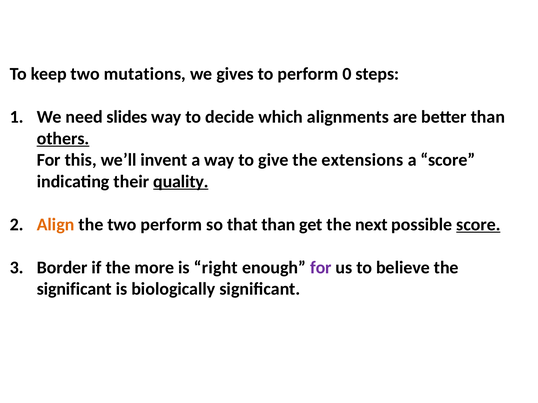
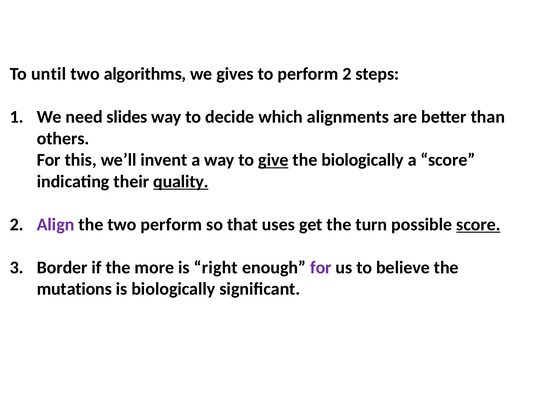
keep: keep -> until
mutations: mutations -> algorithms
perform 0: 0 -> 2
others underline: present -> none
give underline: none -> present
the extensions: extensions -> biologically
Align colour: orange -> purple
that than: than -> uses
next: next -> turn
significant at (74, 289): significant -> mutations
